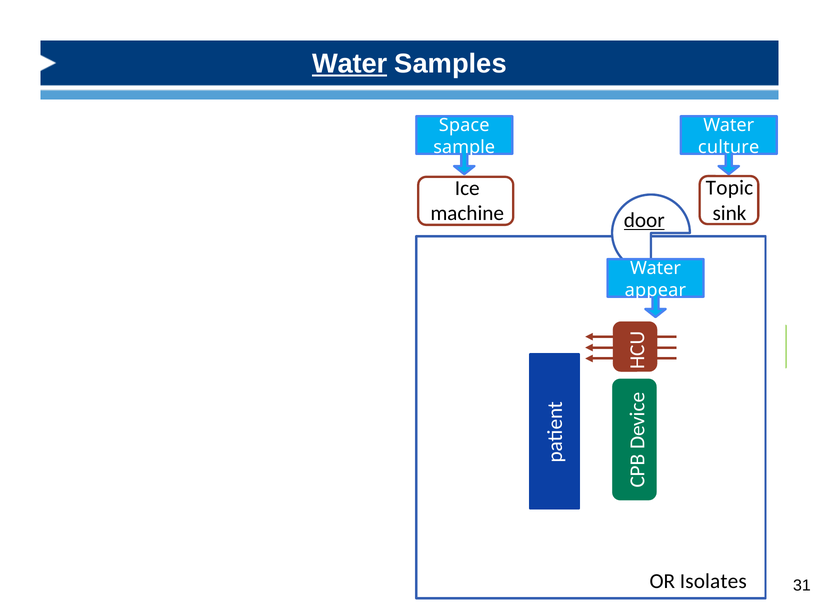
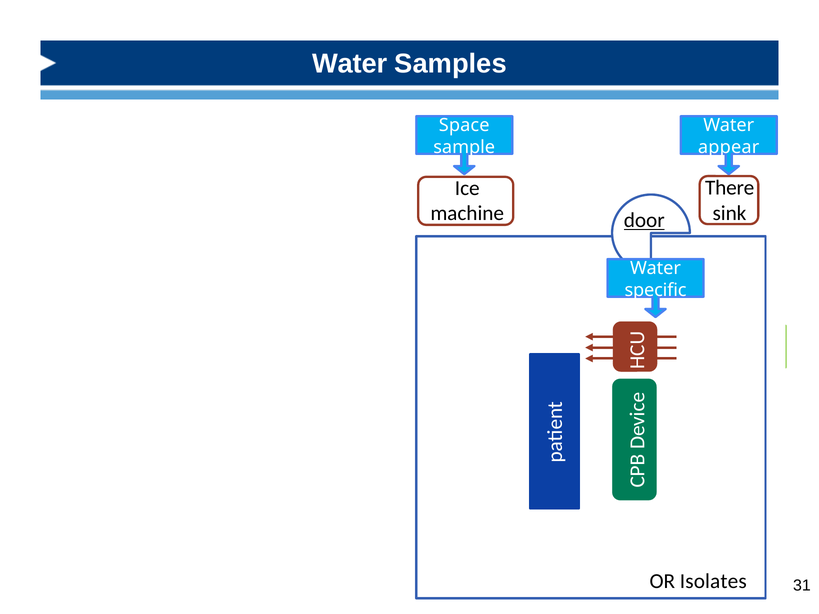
Water at (350, 64) underline: present -> none
culture: culture -> appear
Topic: Topic -> There
appear: appear -> specific
